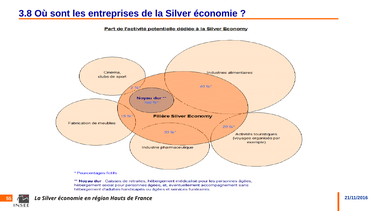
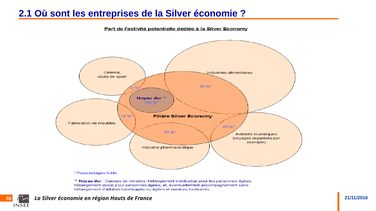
3.8: 3.8 -> 2.1
